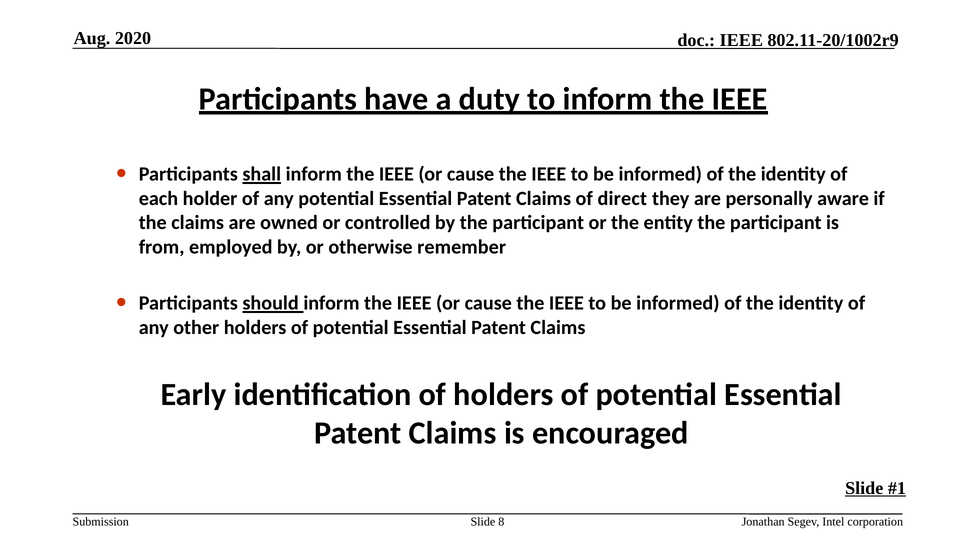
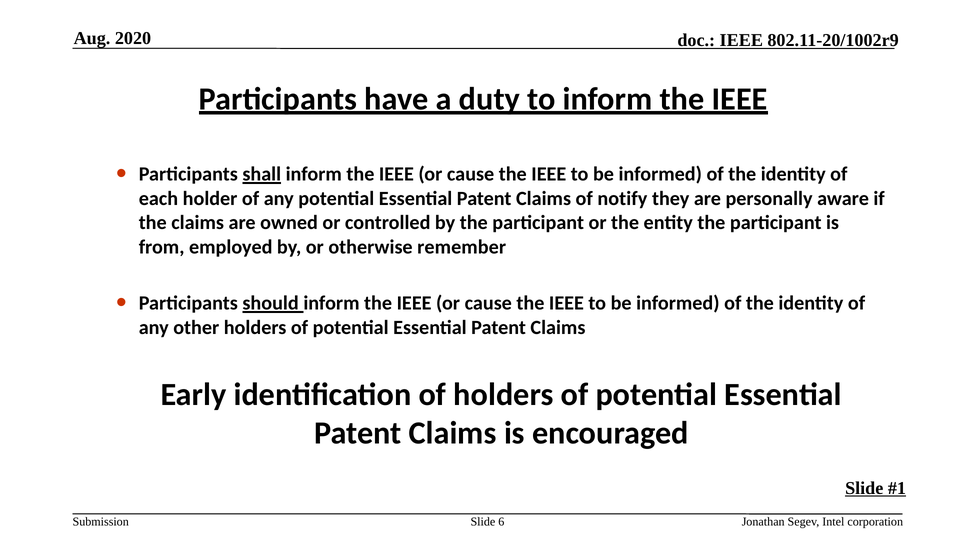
direct: direct -> notify
8: 8 -> 6
